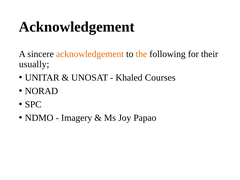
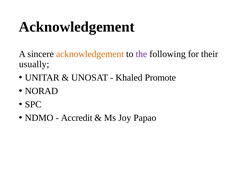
the colour: orange -> purple
Courses: Courses -> Promote
Imagery: Imagery -> Accredit
